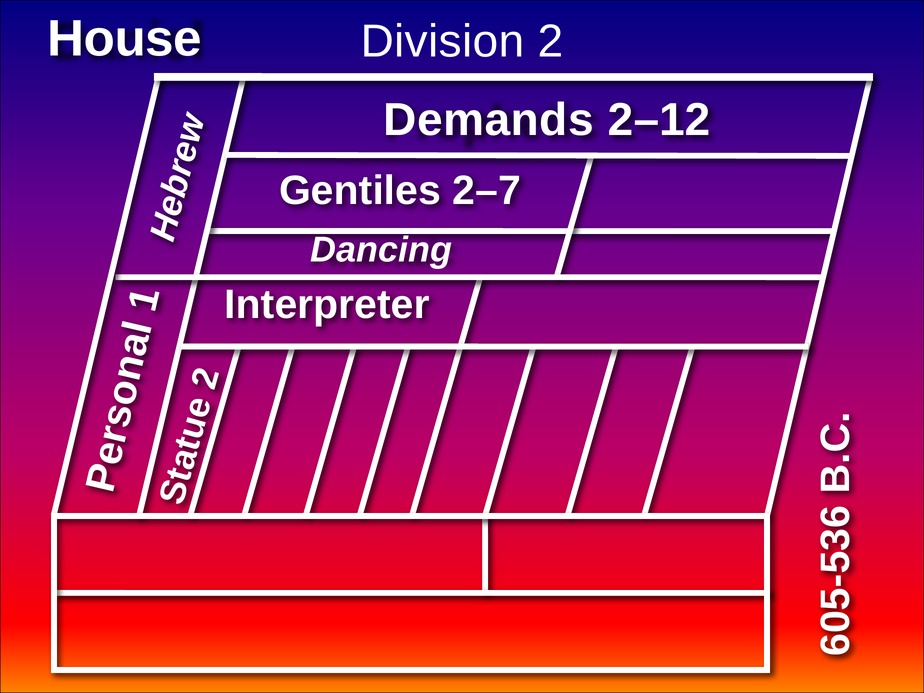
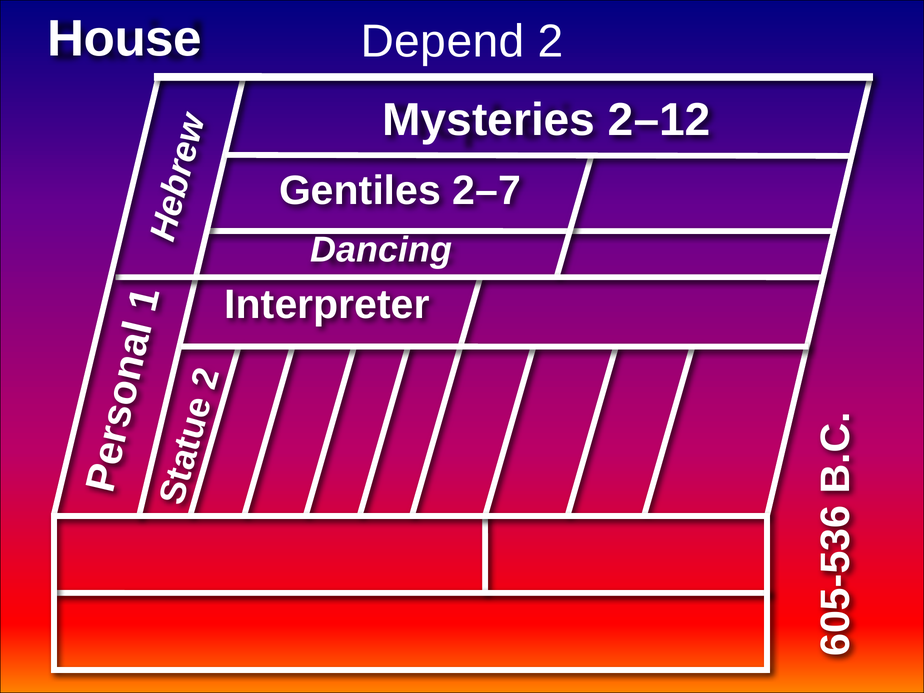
Division: Division -> Depend
Demands: Demands -> Mysteries
